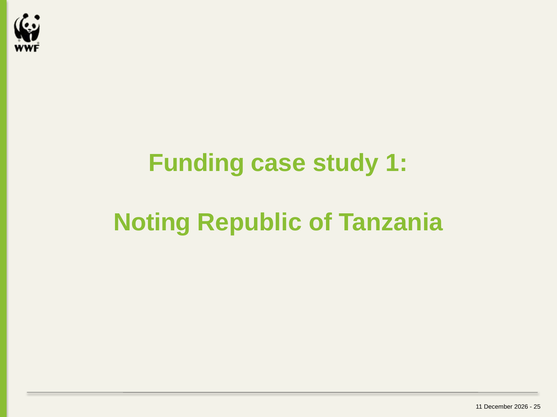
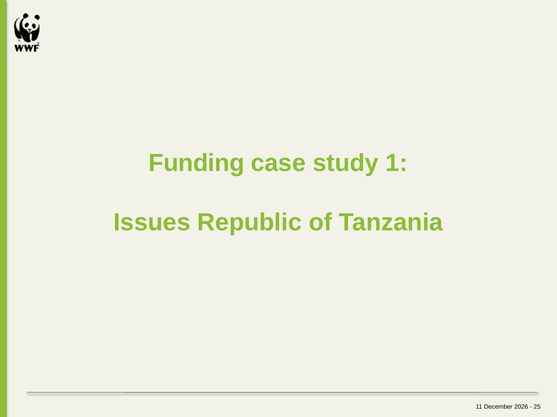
Noting: Noting -> Issues
